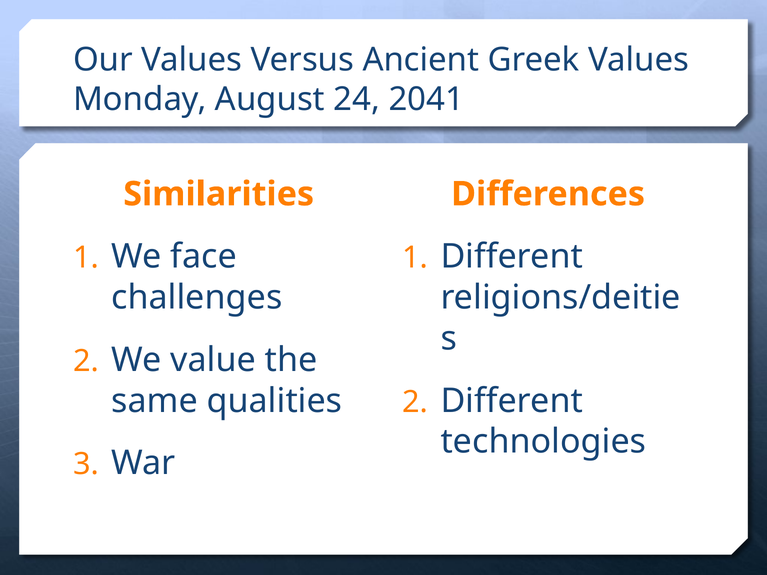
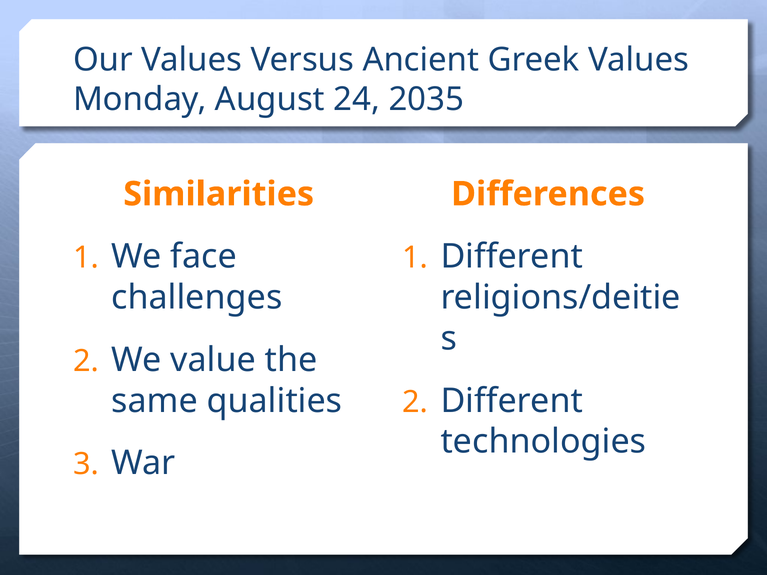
2041: 2041 -> 2035
